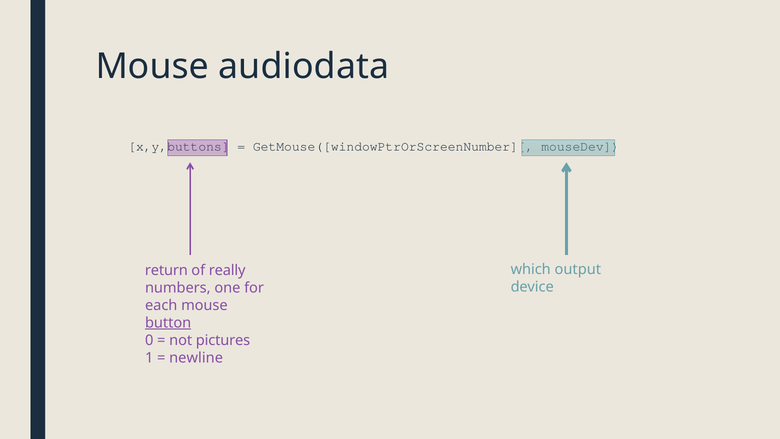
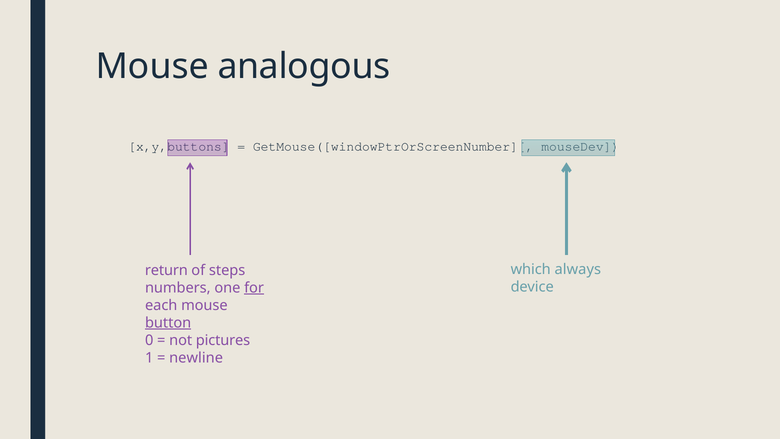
audiodata: audiodata -> analogous
output: output -> always
really: really -> steps
for underline: none -> present
